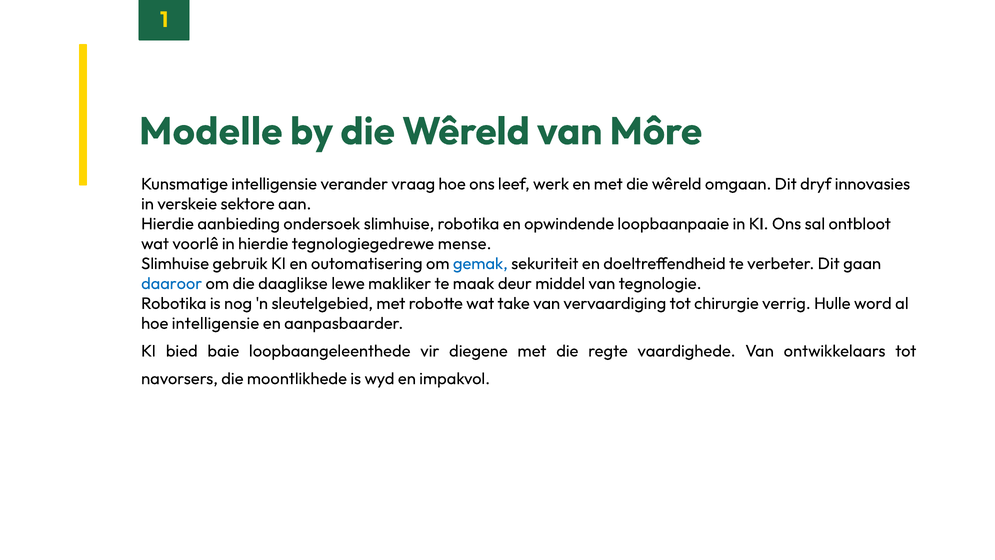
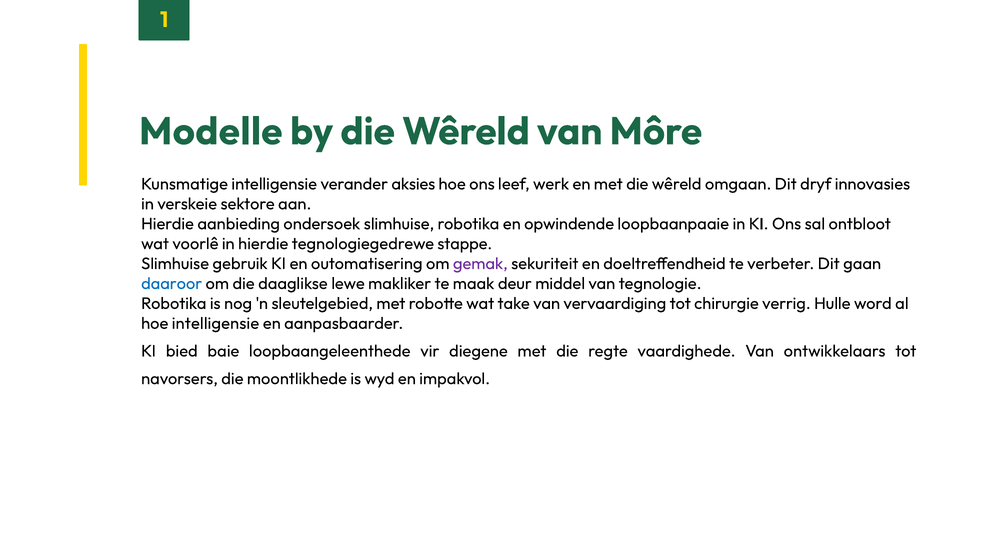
vraag: vraag -> aksies
mense: mense -> stappe
gemak colour: blue -> purple
